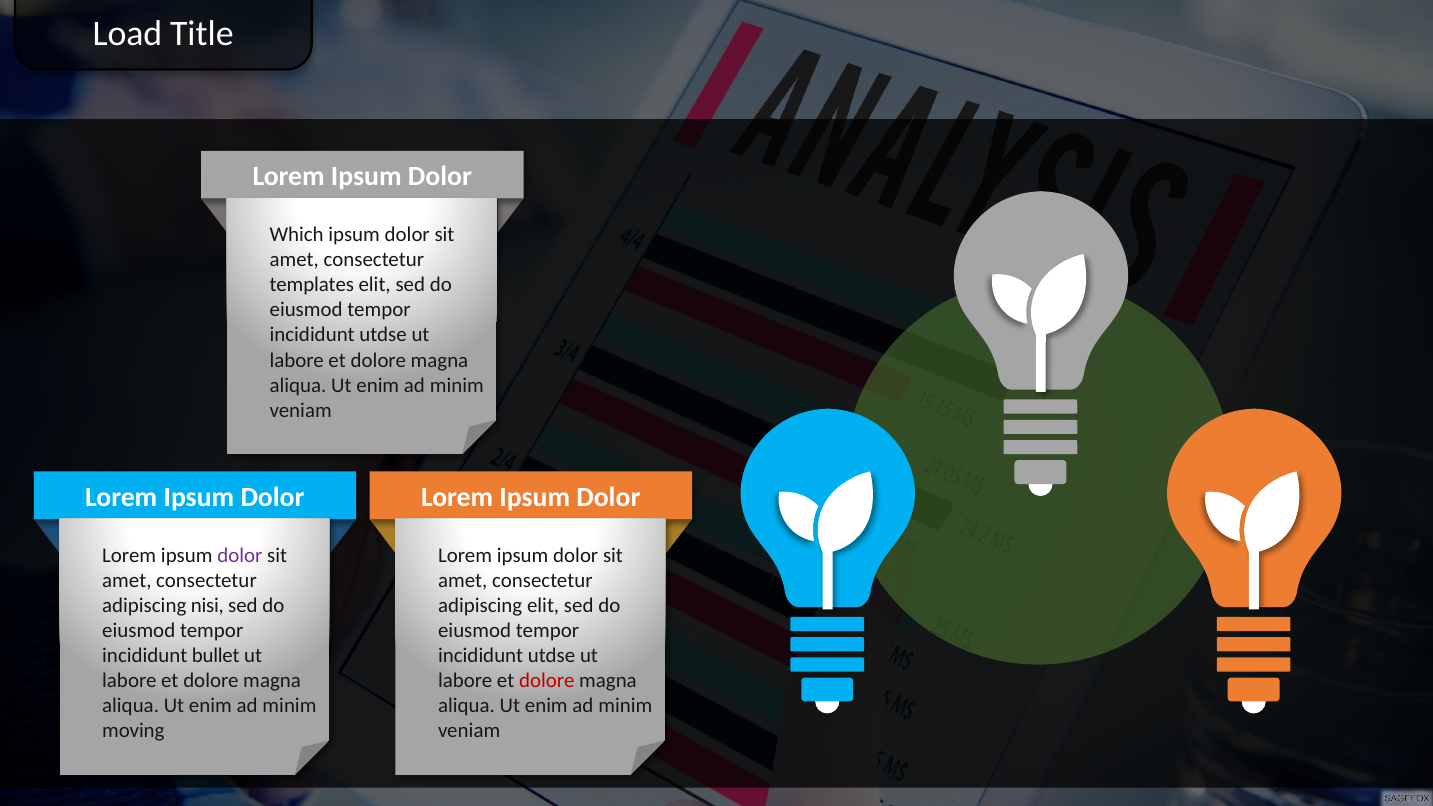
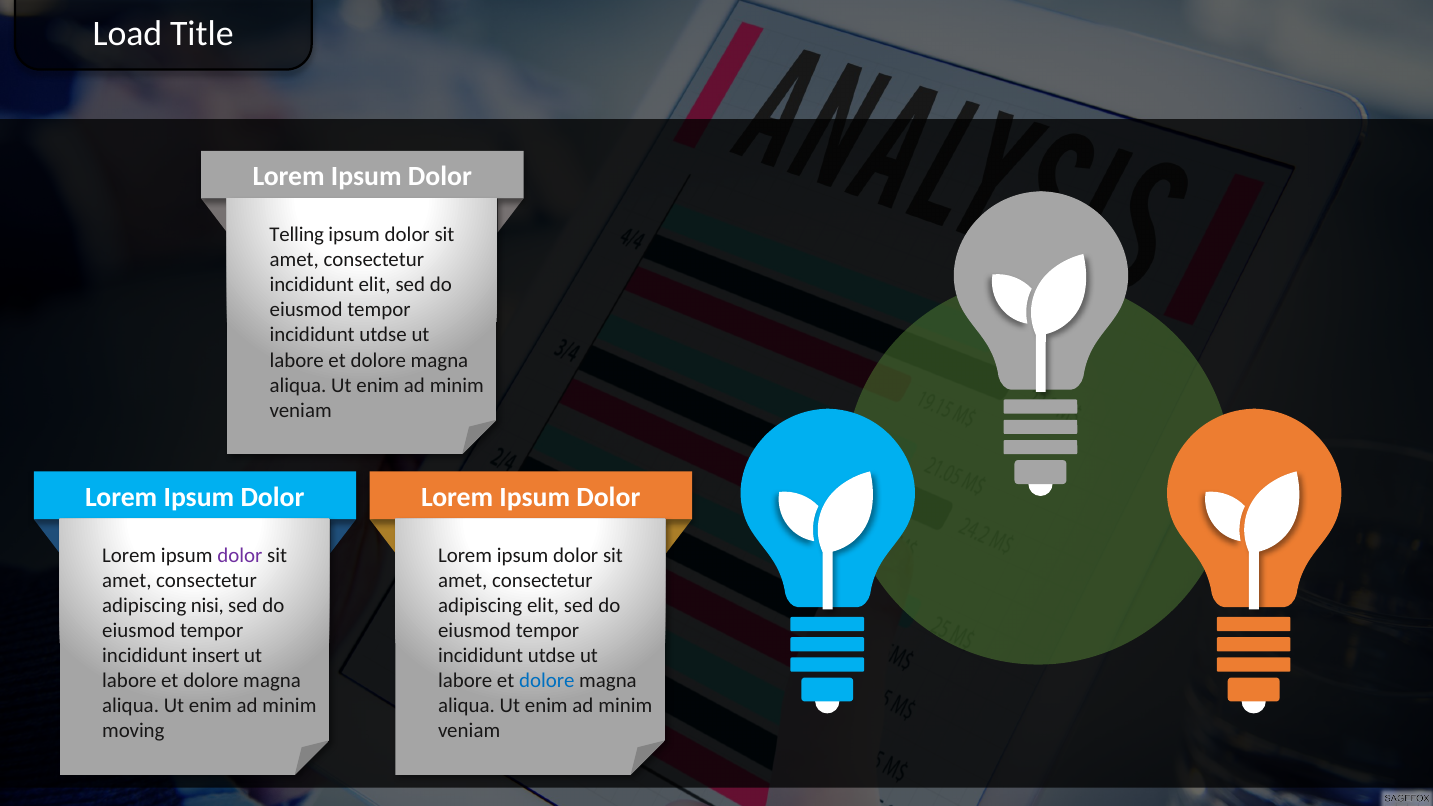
Which: Which -> Telling
templates at (312, 285): templates -> incididunt
bullet: bullet -> insert
dolore at (547, 681) colour: red -> blue
